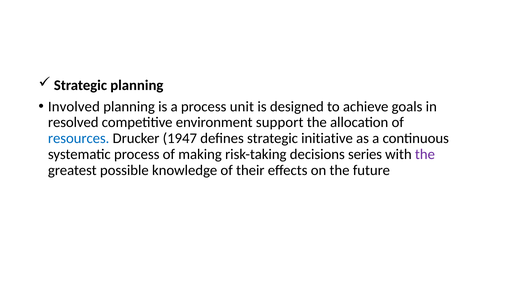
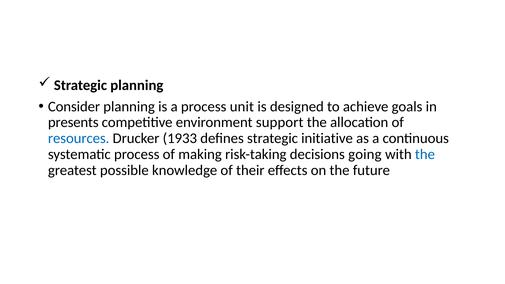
Involved: Involved -> Consider
resolved: resolved -> presents
1947: 1947 -> 1933
series: series -> going
the at (425, 154) colour: purple -> blue
